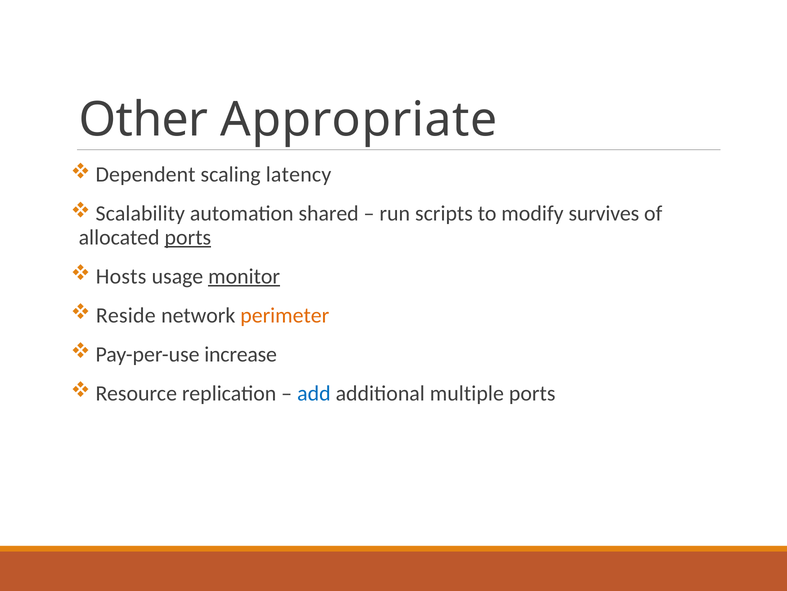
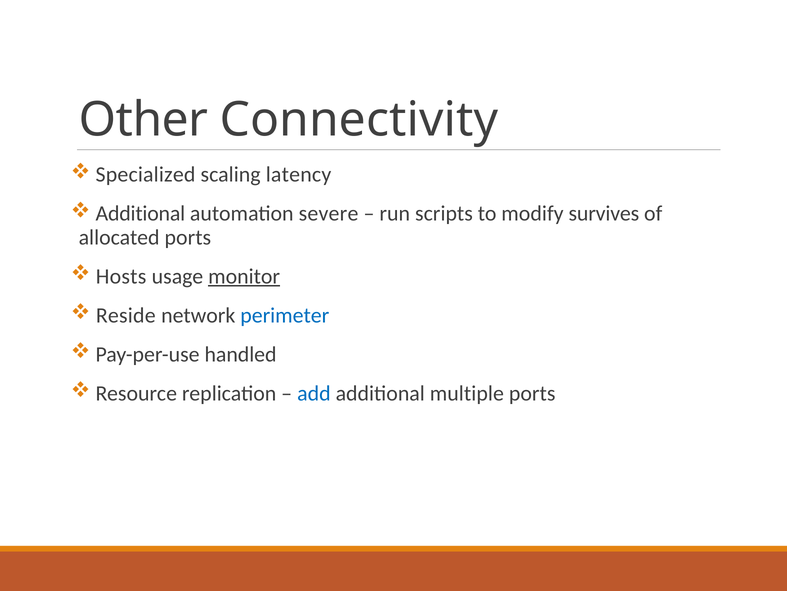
Appropriate: Appropriate -> Connectivity
Dependent: Dependent -> Specialized
Scalability at (140, 213): Scalability -> Additional
shared: shared -> severe
ports at (188, 237) underline: present -> none
perimeter colour: orange -> blue
increase: increase -> handled
